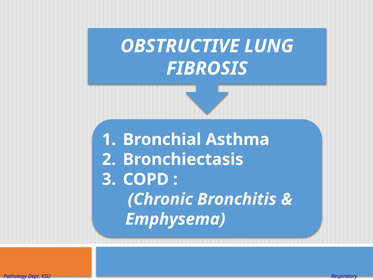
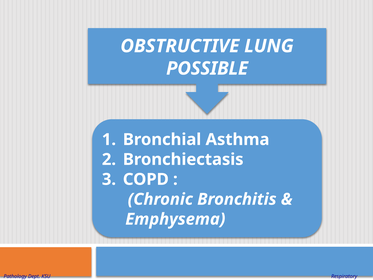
FIBROSIS: FIBROSIS -> POSSIBLE
